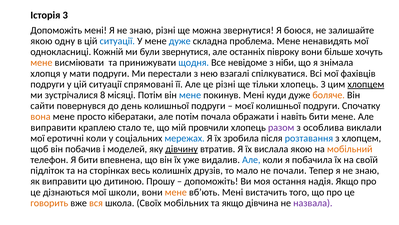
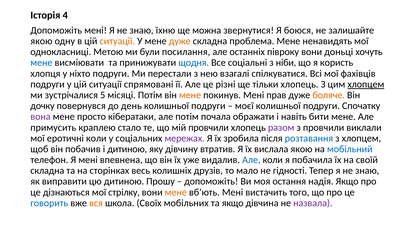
3: 3 -> 4
знаю різні: різні -> їхню
ситуації at (117, 41) colour: blue -> orange
дуже at (180, 41) colour: blue -> orange
Кожній: Кожній -> Метою
були звернутися: звернутися -> посилання
більше: більше -> доньці
мене at (41, 63) colour: orange -> blue
невідоме: невідоме -> соціальні
знімала: знімала -> користь
мати: мати -> ніхто
8: 8 -> 5
мене at (190, 95) colour: blue -> orange
куди: куди -> прав
сайти: сайти -> дочку
вона colour: orange -> purple
виправити at (53, 127): виправити -> примусить
з особлива: особлива -> провчили
мережах colour: blue -> purple
і моделей: моделей -> дитиною
дівчину underline: present -> none
мобільний colour: orange -> blue
Я бити: бити -> мені
підліток at (47, 170): підліток -> складна
почали: почали -> гідності
школи: школи -> стрілку
говорить colour: orange -> blue
